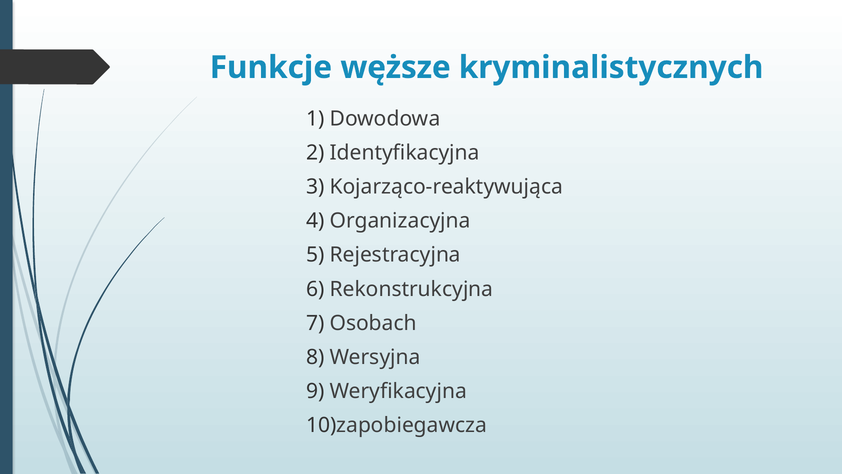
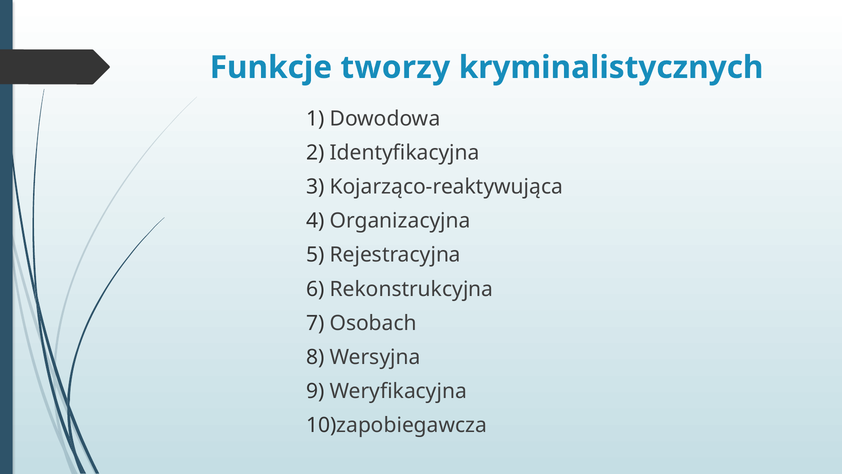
węższe: węższe -> tworzy
